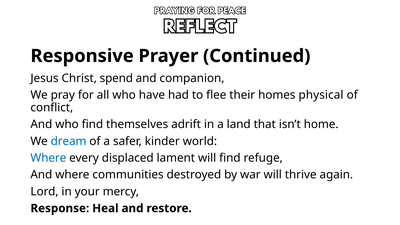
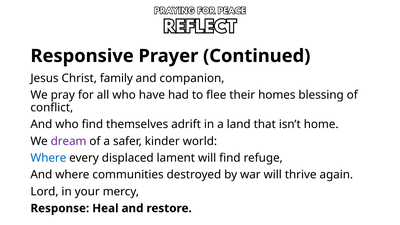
spend: spend -> family
physical: physical -> blessing
dream colour: blue -> purple
